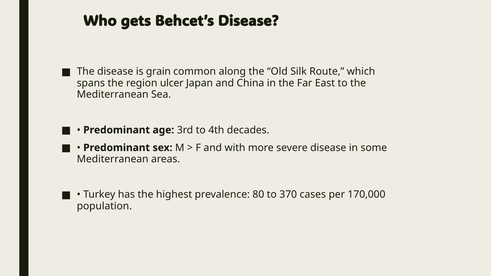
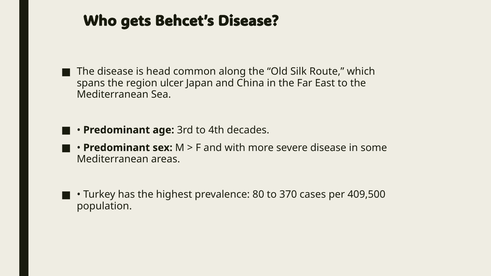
grain: grain -> head
170,000: 170,000 -> 409,500
